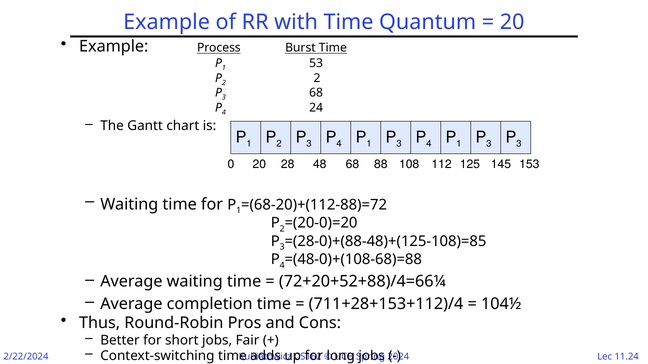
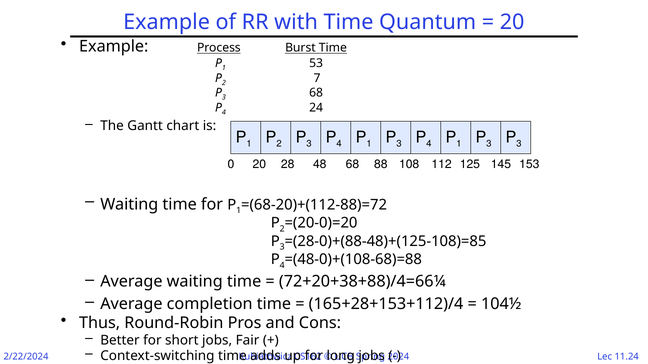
2 at (317, 78): 2 -> 7
72+20+52+88)/4=66¼: 72+20+52+88)/4=66¼ -> 72+20+38+88)/4=66¼
711+28+153+112)/4: 711+28+153+112)/4 -> 165+28+153+112)/4
